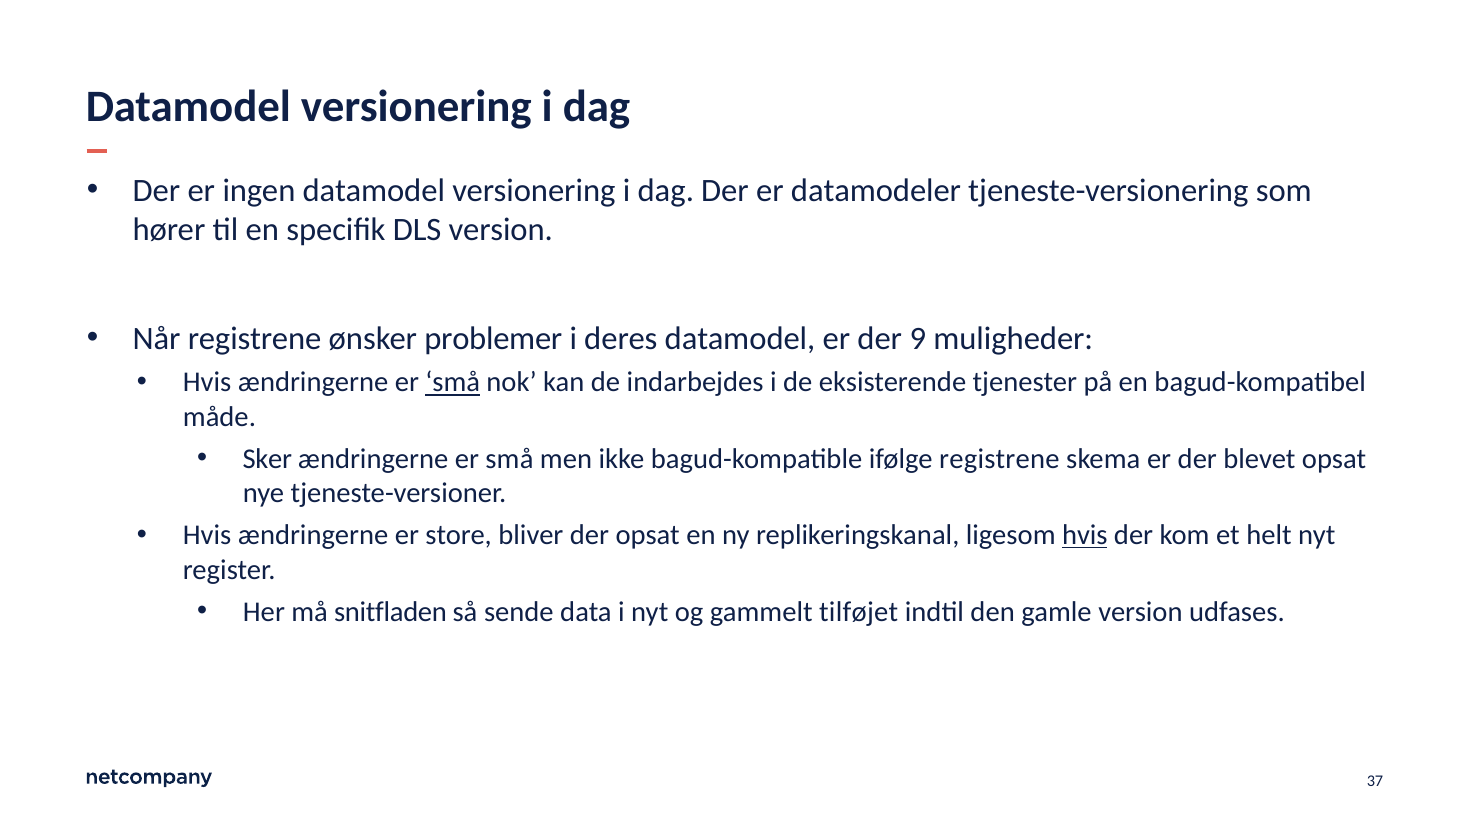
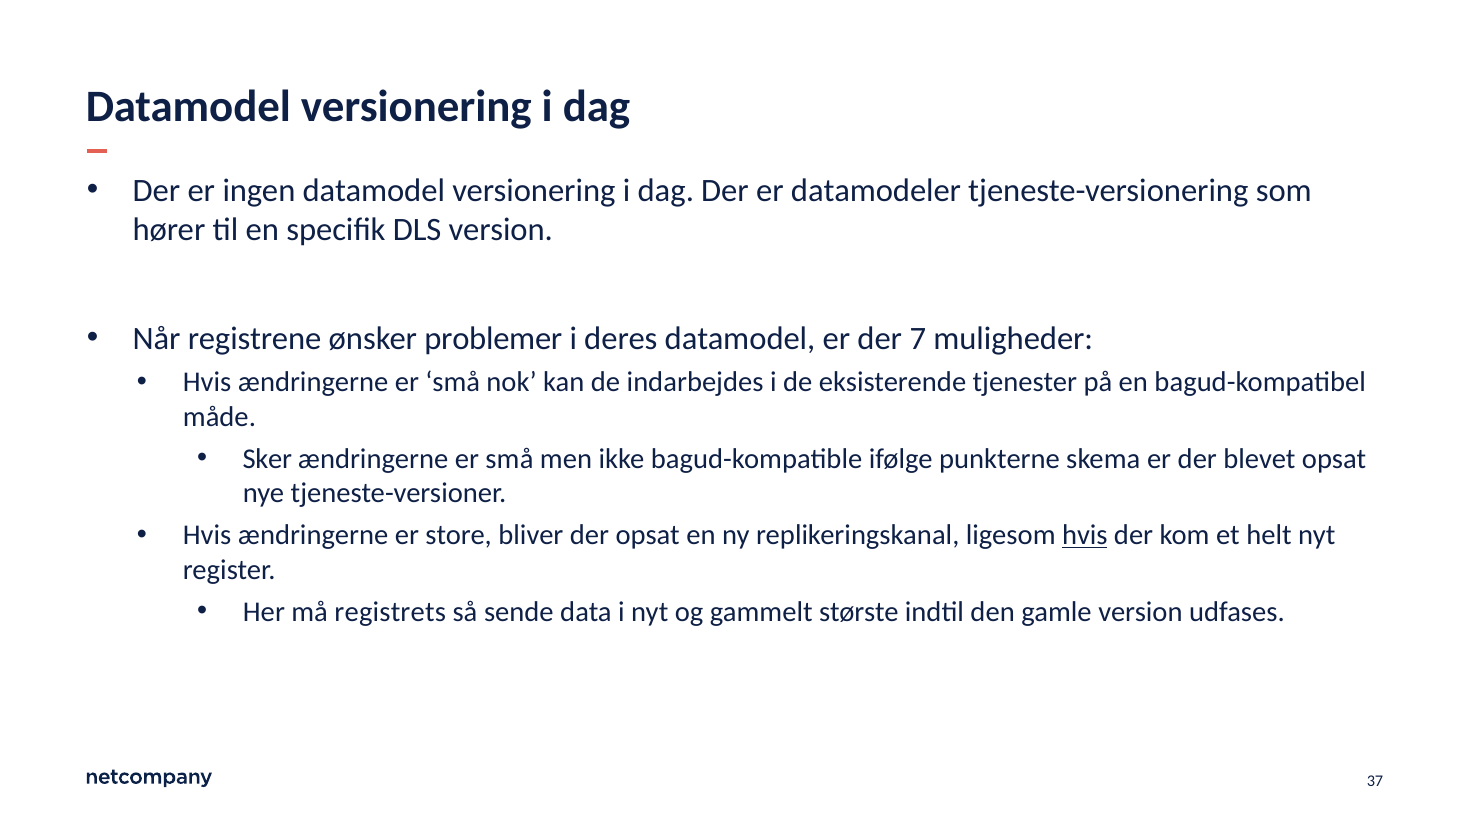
9: 9 -> 7
små at (453, 382) underline: present -> none
ifølge registrene: registrene -> punkterne
snitfladen: snitfladen -> registrets
tilføjet: tilføjet -> største
